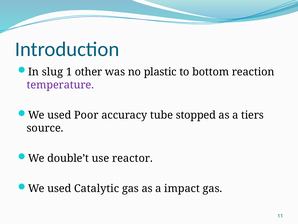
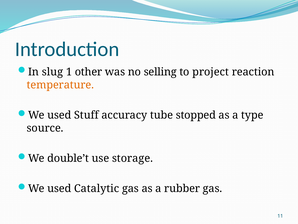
plastic: plastic -> selling
bottom: bottom -> project
temperature colour: purple -> orange
Poor: Poor -> Stuff
tiers: tiers -> type
reactor: reactor -> storage
impact: impact -> rubber
